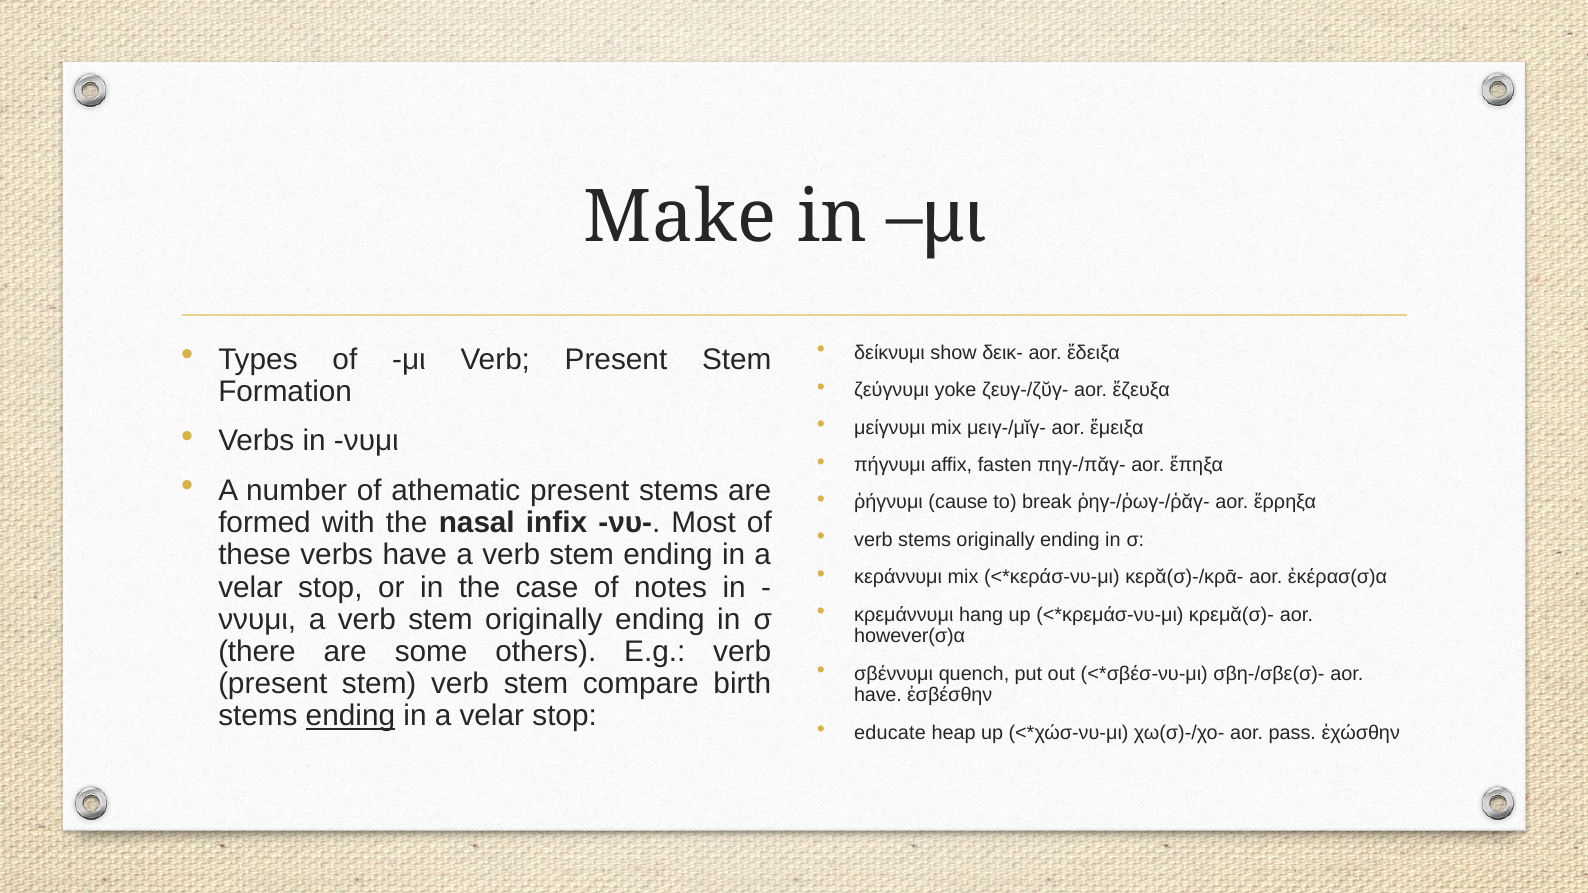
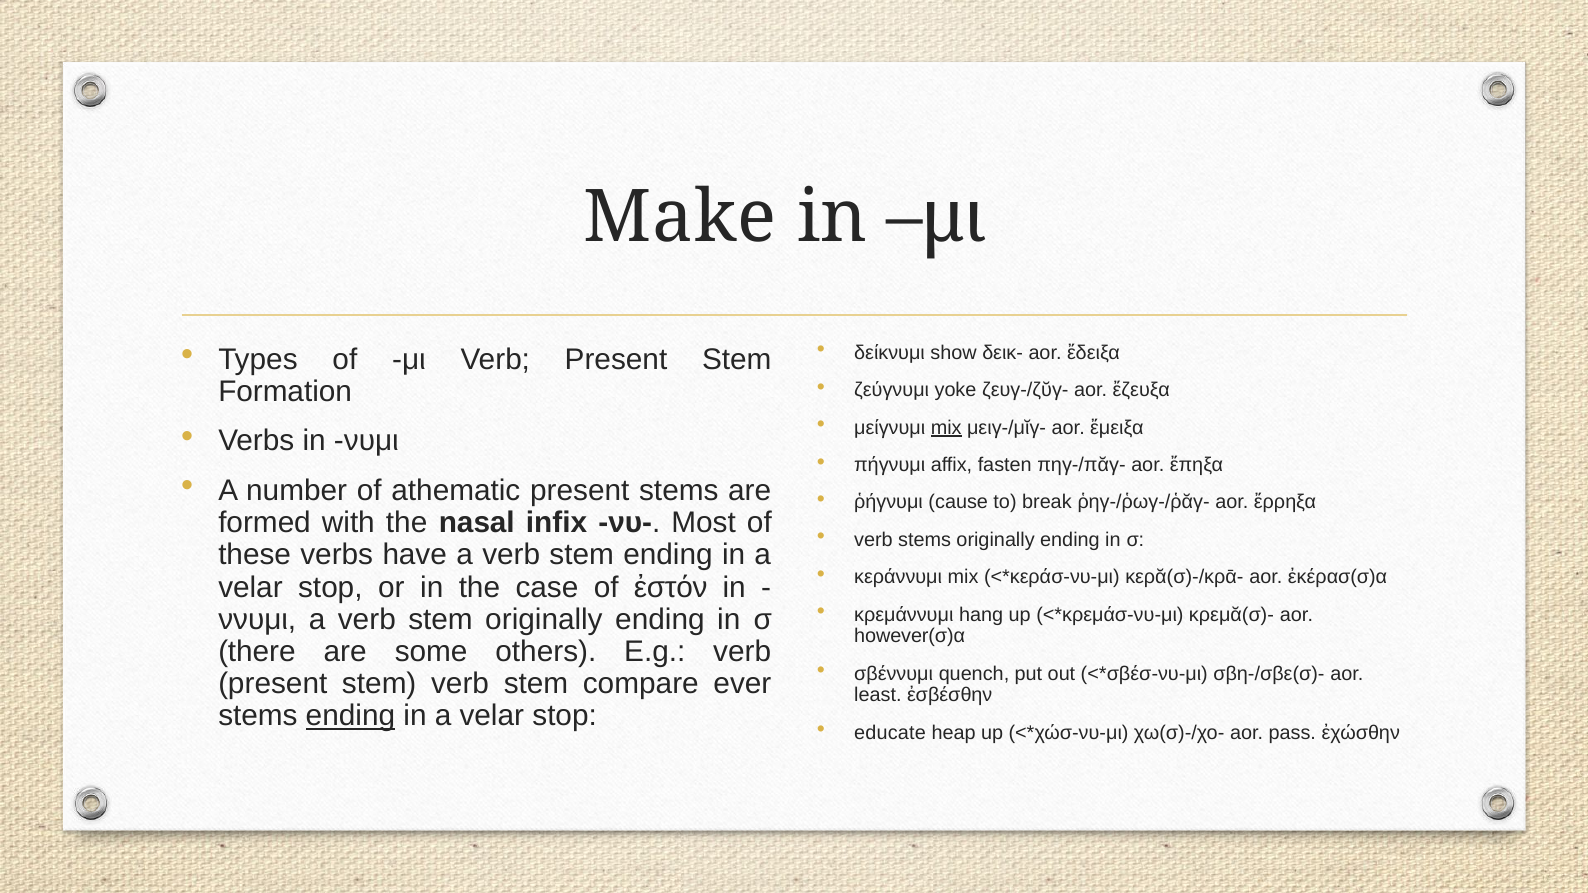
mix at (946, 428) underline: none -> present
notes: notes -> ἐστόν
birth: birth -> ever
have at (878, 695): have -> least
